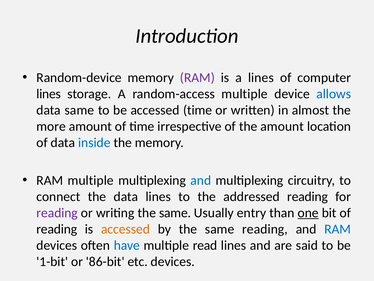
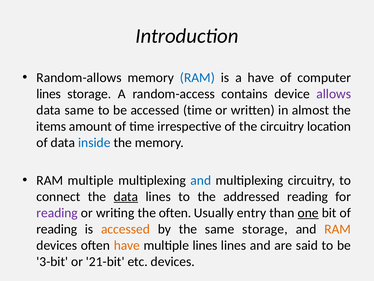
Random-device: Random-device -> Random-allows
RAM at (197, 78) colour: purple -> blue
a lines: lines -> have
random-access multiple: multiple -> contains
allows colour: blue -> purple
more: more -> items
the amount: amount -> circuitry
data at (126, 196) underline: none -> present
writing the same: same -> often
same reading: reading -> storage
RAM at (338, 229) colour: blue -> orange
have at (127, 245) colour: blue -> orange
multiple read: read -> lines
1-bit: 1-bit -> 3-bit
86-bit: 86-bit -> 21-bit
